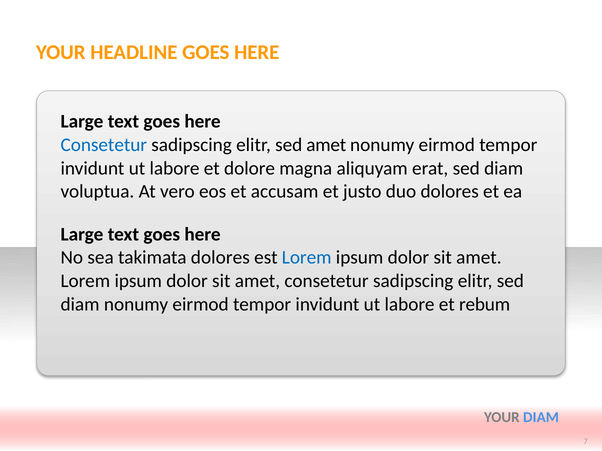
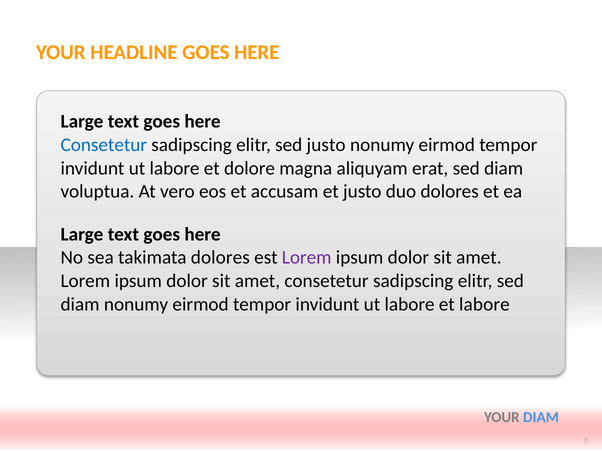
sed amet: amet -> justo
Lorem at (307, 258) colour: blue -> purple
et rebum: rebum -> labore
